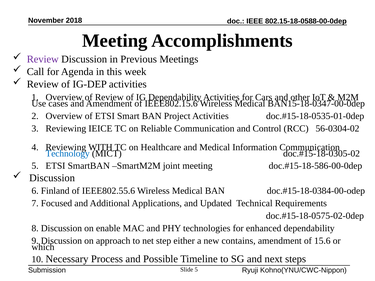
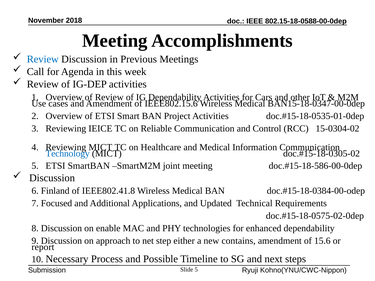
Review at (43, 59) colour: purple -> blue
56-0304-02: 56-0304-02 -> 15-0304-02
Reviewing WITH: WITH -> MICT
IEEE802.55.6: IEEE802.55.6 -> IEEE802.41.8
which: which -> report
